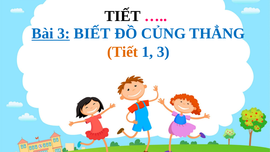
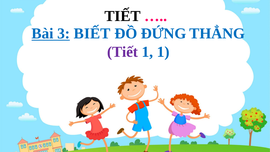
CỦNG: CỦNG -> ĐỨNG
Tiết at (123, 52) colour: orange -> purple
1 3: 3 -> 1
